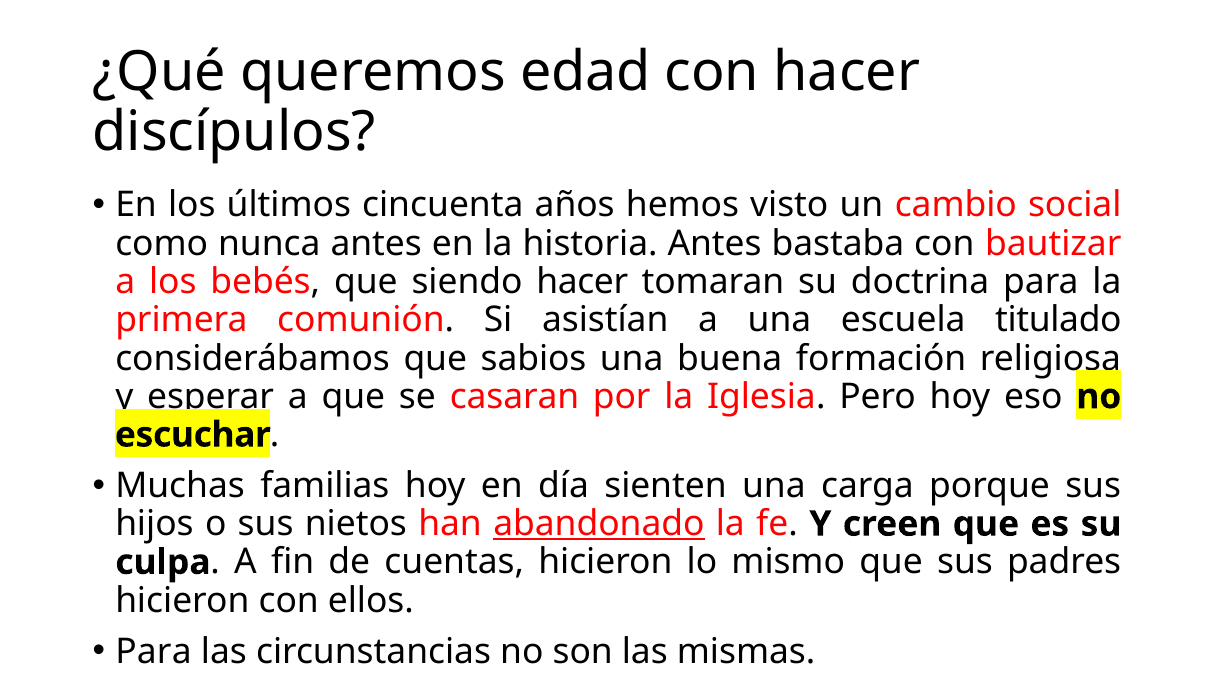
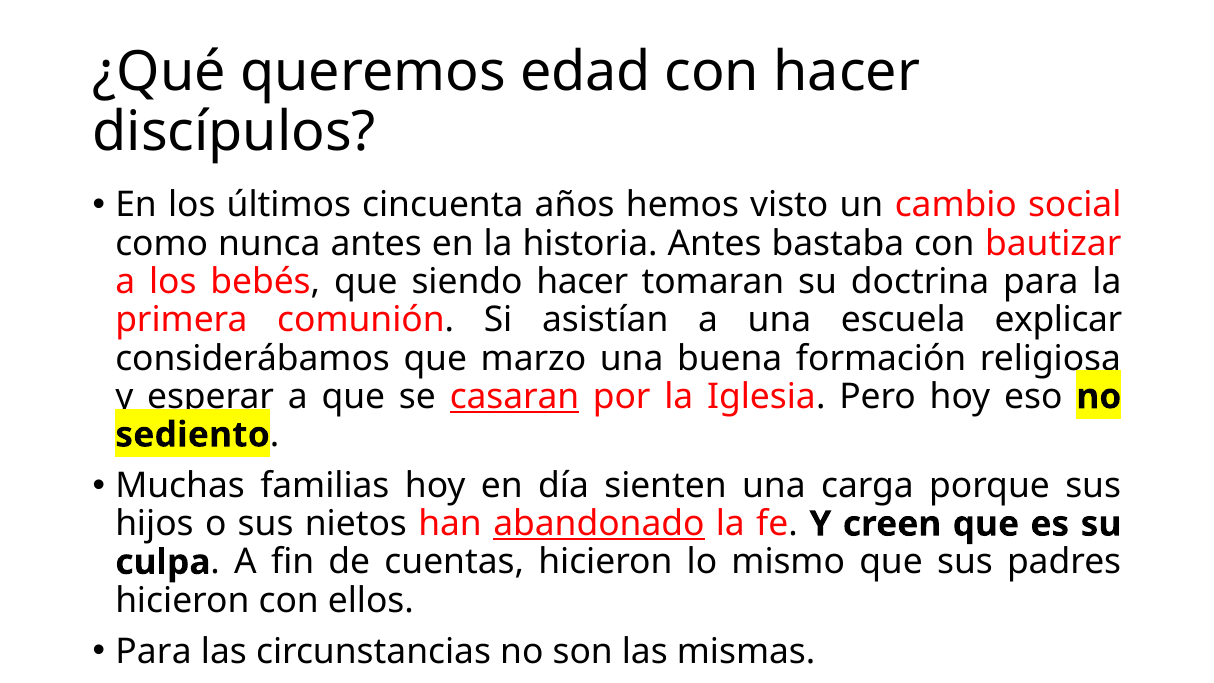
titulado: titulado -> explicar
sabios: sabios -> marzo
casaran underline: none -> present
escuchar: escuchar -> sediento
